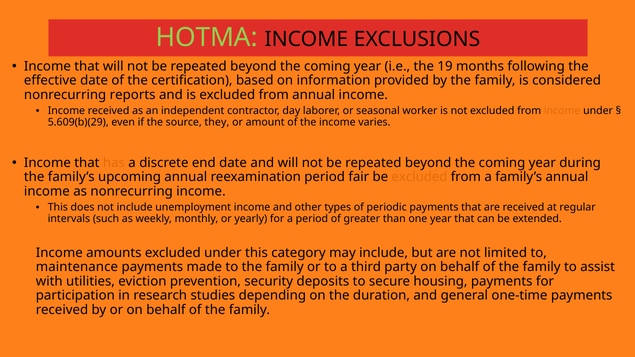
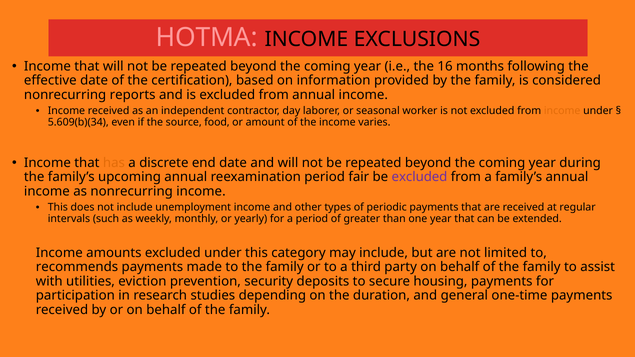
HOTMA colour: light green -> pink
19: 19 -> 16
5.609(b)(29: 5.609(b)(29 -> 5.609(b)(34
they: they -> food
excluded at (420, 177) colour: orange -> purple
maintenance: maintenance -> recommends
